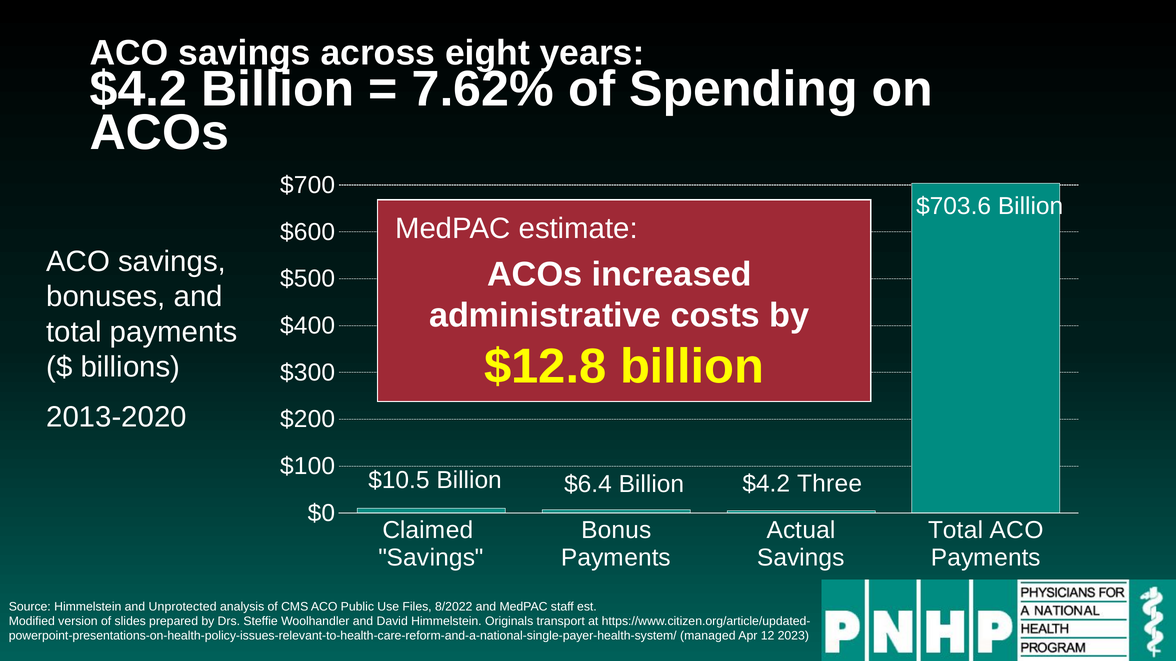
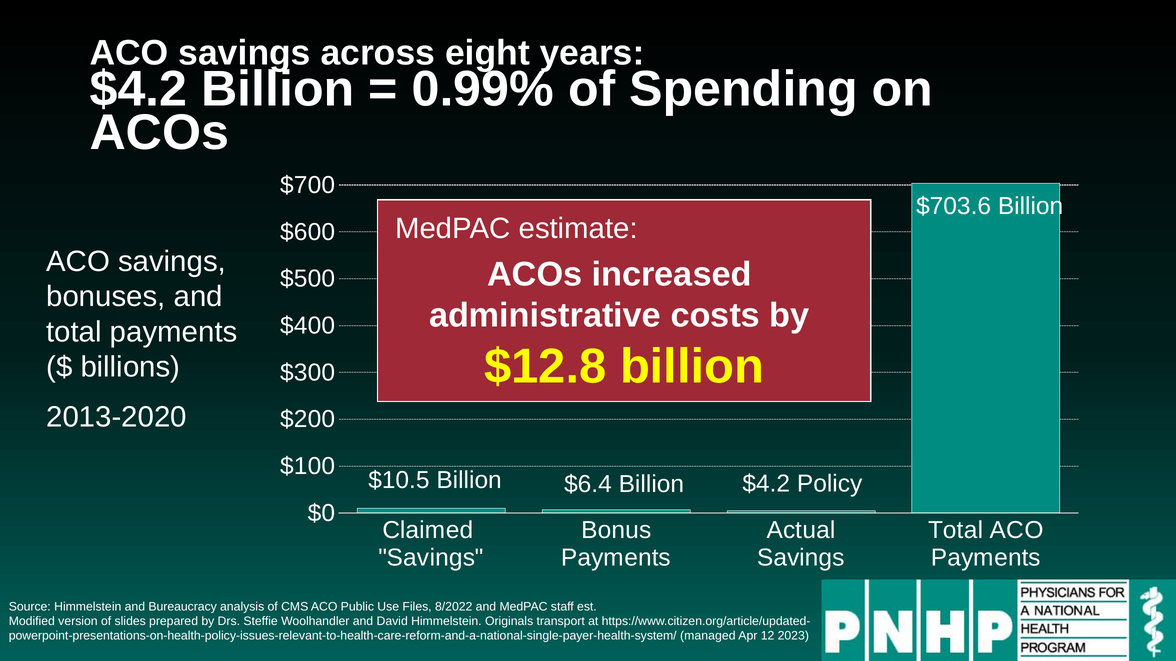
7.62%: 7.62% -> 0.99%
Three: Three -> Policy
Unprotected: Unprotected -> Bureaucracy
